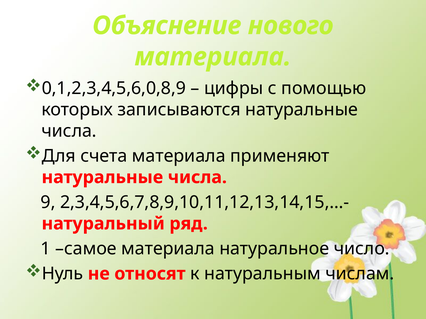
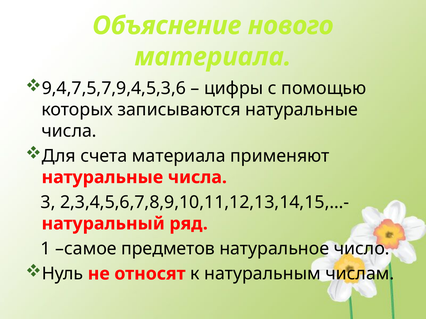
0,1,2,3,4,5,6,0,8,9: 0,1,2,3,4,5,6,0,8,9 -> 9,4,7,5,7,9,4,5,3,6
9: 9 -> 3
самое материала: материала -> предметов
